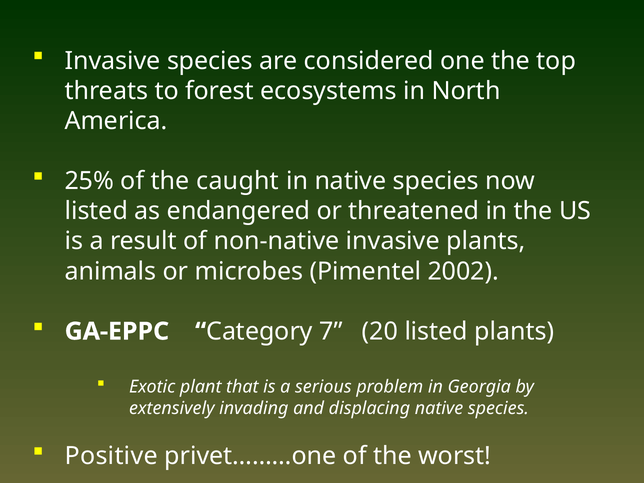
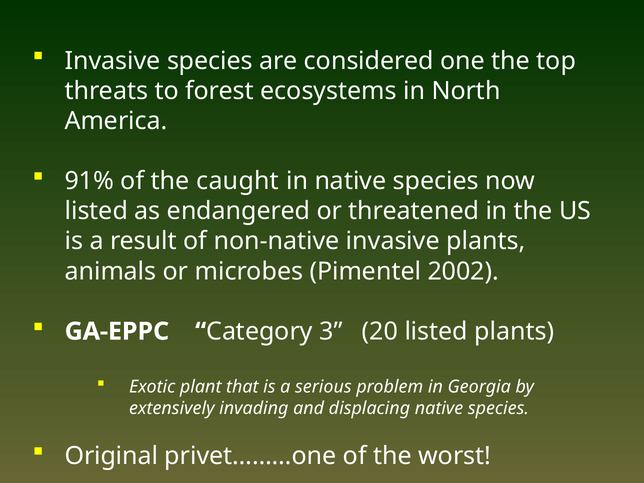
25%: 25% -> 91%
7: 7 -> 3
Positive: Positive -> Original
